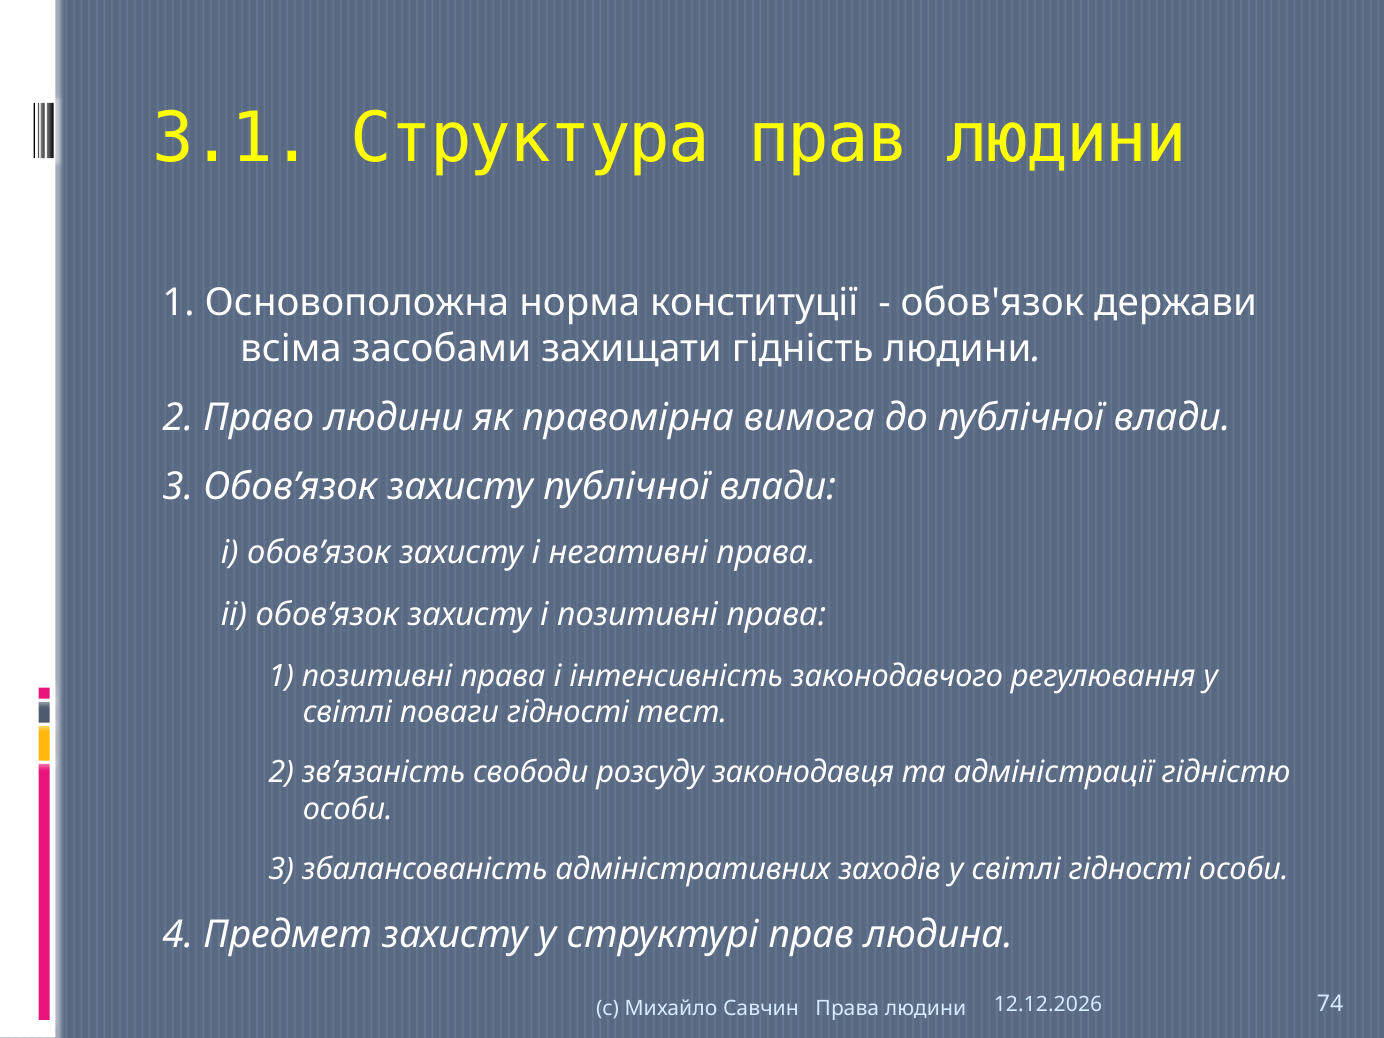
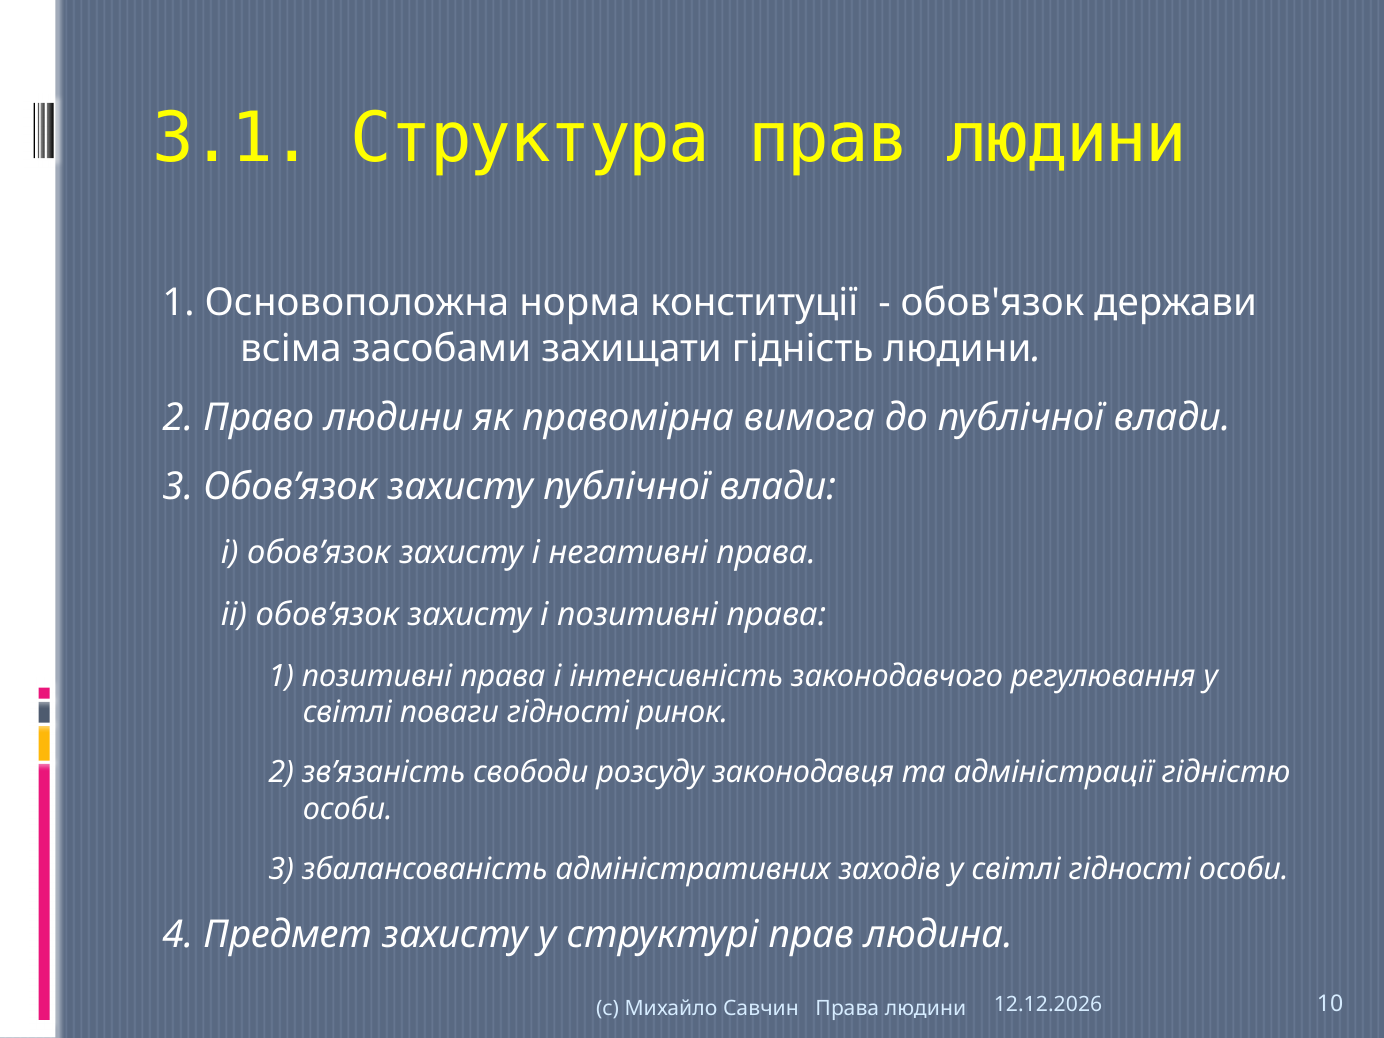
тест: тест -> ринок
74: 74 -> 10
